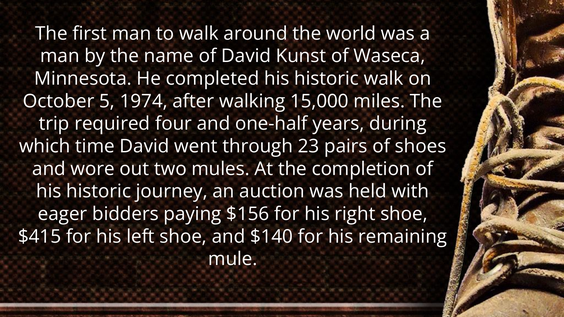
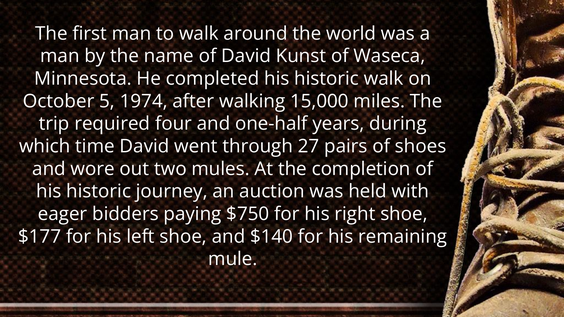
23: 23 -> 27
$156: $156 -> $750
$415: $415 -> $177
